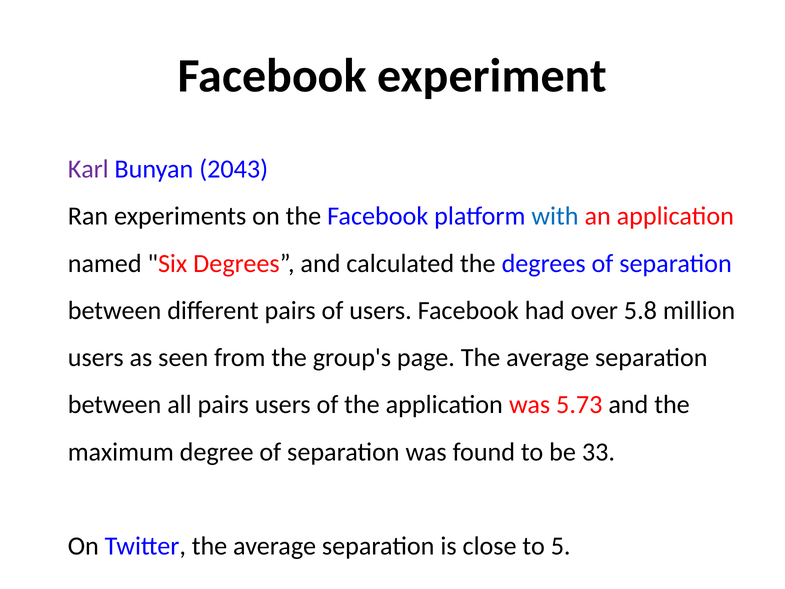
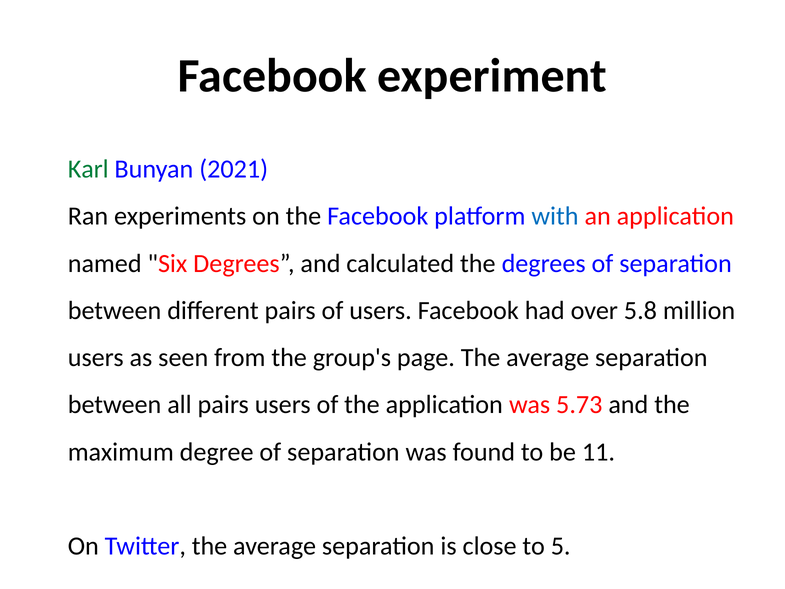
Karl colour: purple -> green
2043: 2043 -> 2021
33: 33 -> 11
